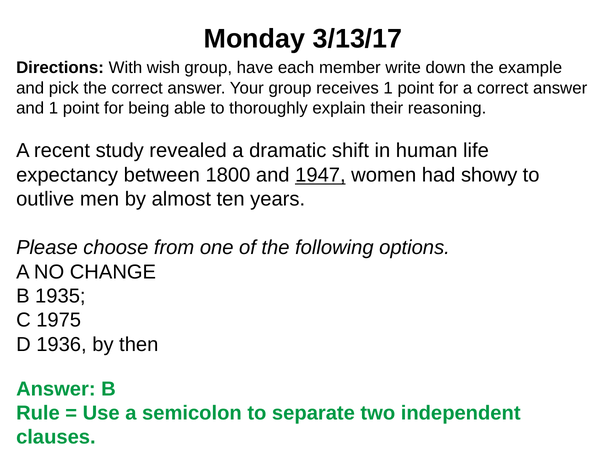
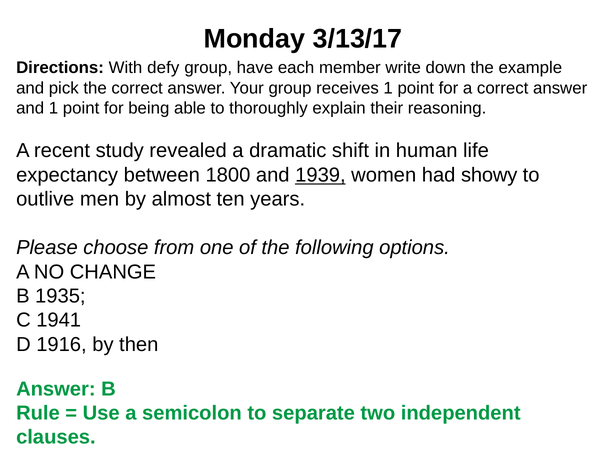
wish: wish -> defy
1947: 1947 -> 1939
1975: 1975 -> 1941
1936: 1936 -> 1916
